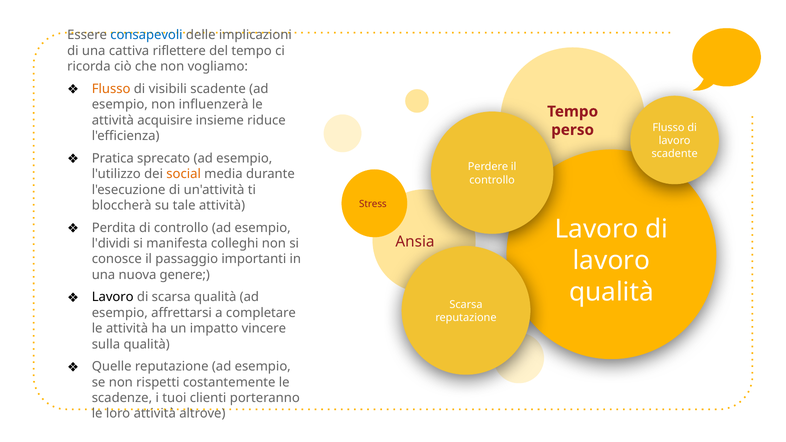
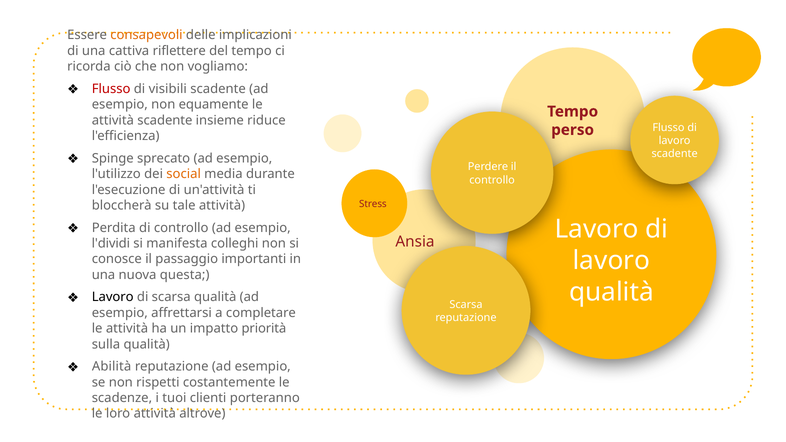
consapevoli colour: blue -> orange
Flusso at (111, 89) colour: orange -> red
influenzerà: influenzerà -> equamente
attività acquisire: acquisire -> scadente
Pratica: Pratica -> Spinge
genere: genere -> questa
vincere: vincere -> priorità
Quelle: Quelle -> Abilità
